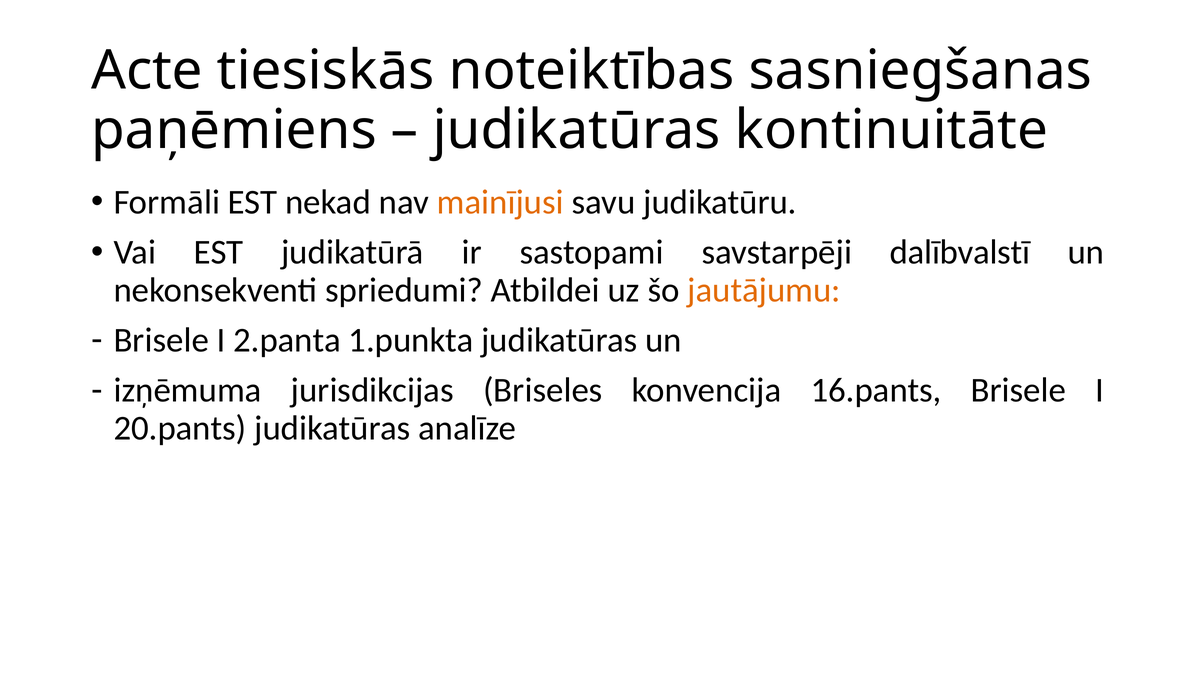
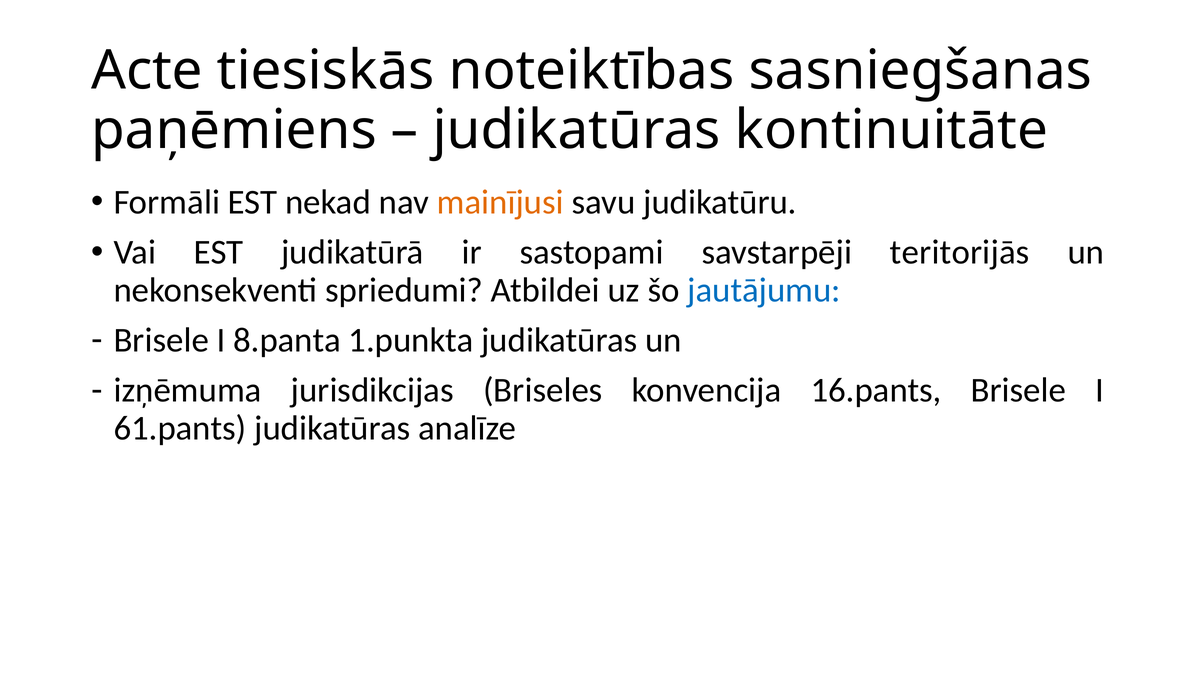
dalībvalstī: dalībvalstī -> teritorijās
jautājumu colour: orange -> blue
2.panta: 2.panta -> 8.panta
20.pants: 20.pants -> 61.pants
